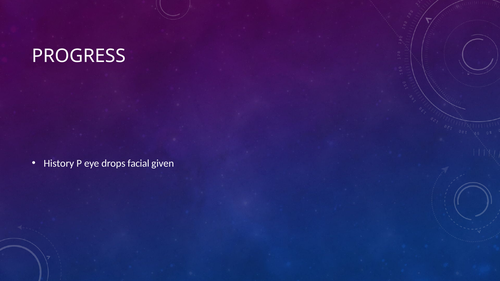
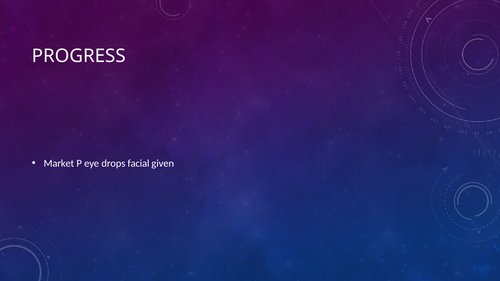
History: History -> Market
